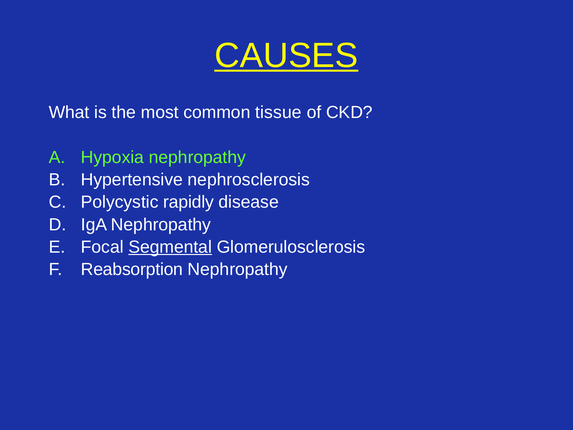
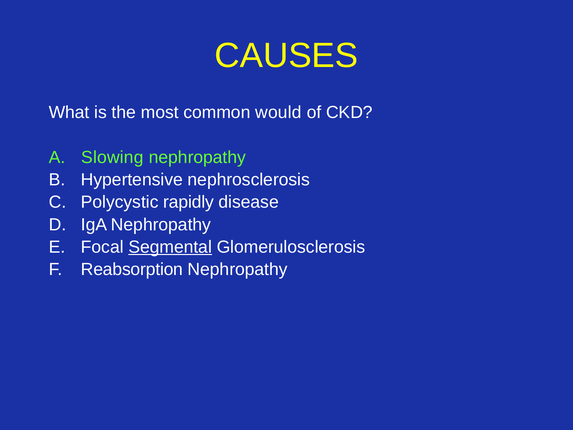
CAUSES underline: present -> none
tissue: tissue -> would
Hypoxia: Hypoxia -> Slowing
